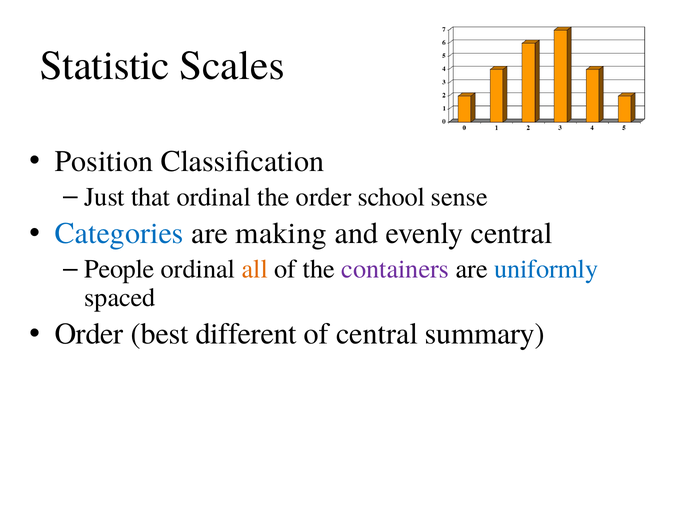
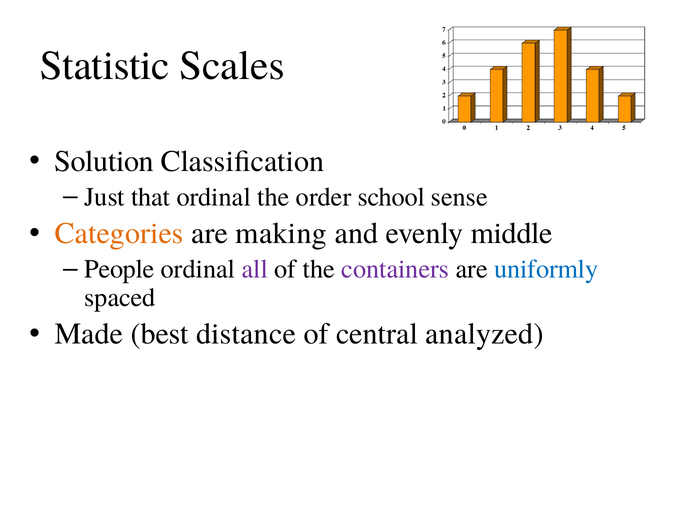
Position: Position -> Solution
Categories colour: blue -> orange
evenly central: central -> middle
all colour: orange -> purple
Order at (89, 334): Order -> Made
different: different -> distance
summary: summary -> analyzed
